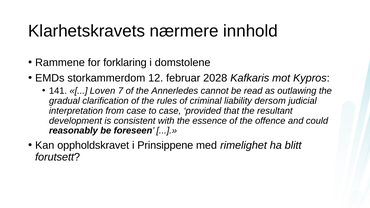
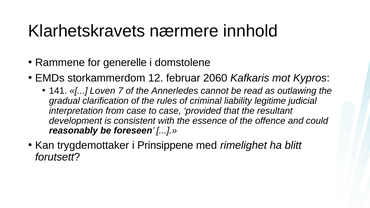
forklaring: forklaring -> generelle
2028: 2028 -> 2060
dersom: dersom -> legitime
oppholdskravet: oppholdskravet -> trygdemottaker
